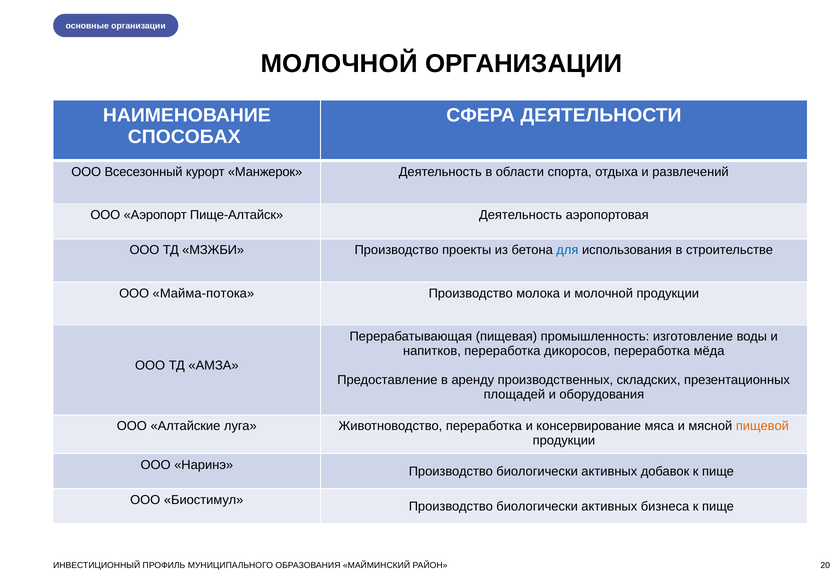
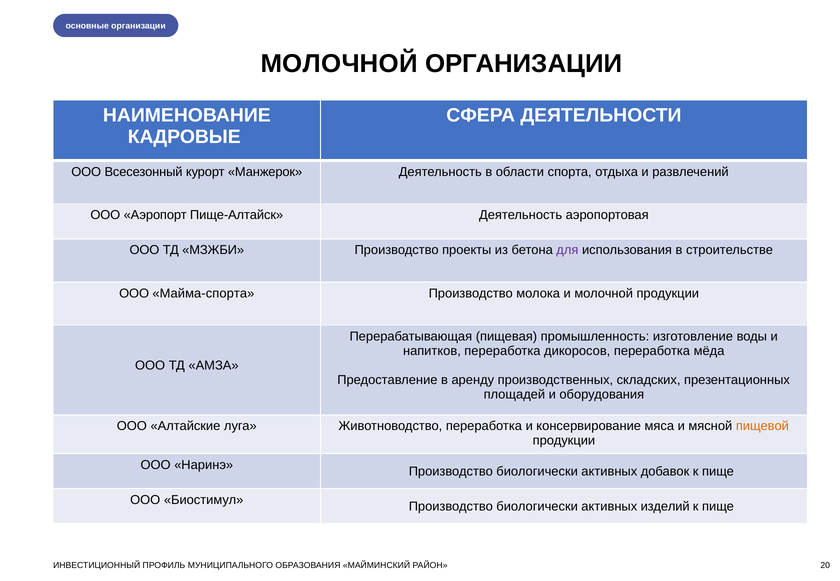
СПОСОБАХ: СПОСОБАХ -> КАДРОВЫЕ
для colour: blue -> purple
Майма-потока: Майма-потока -> Майма-спорта
бизнеса: бизнеса -> изделий
